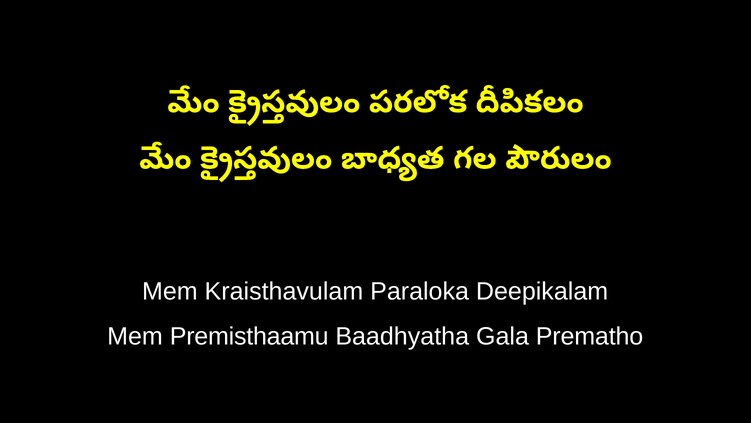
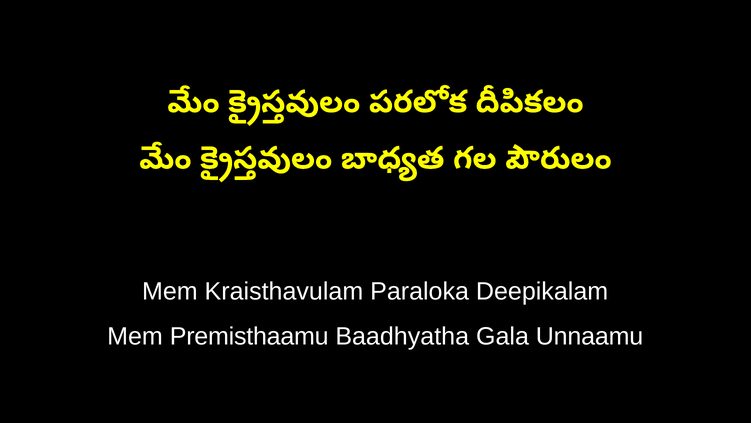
Prematho: Prematho -> Unnaamu
